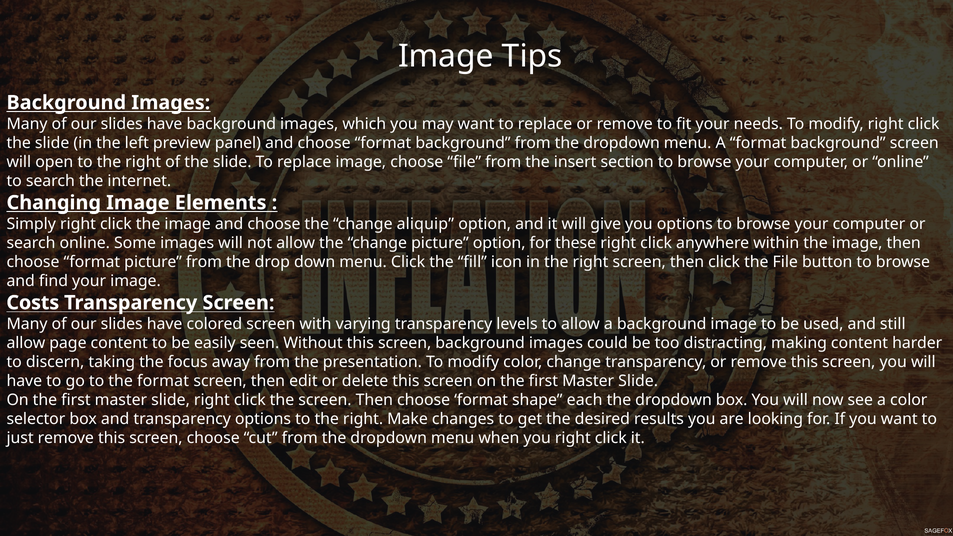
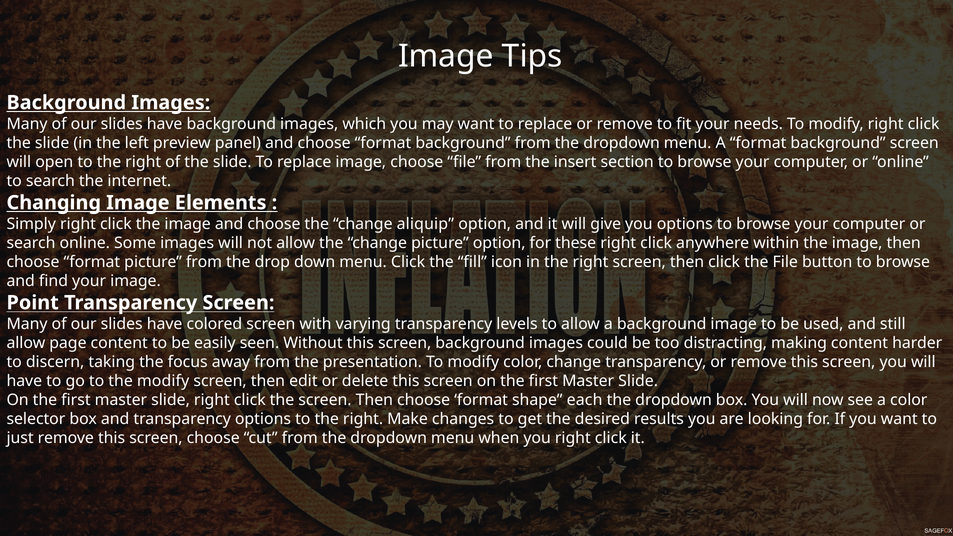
Costs: Costs -> Point
the format: format -> modify
